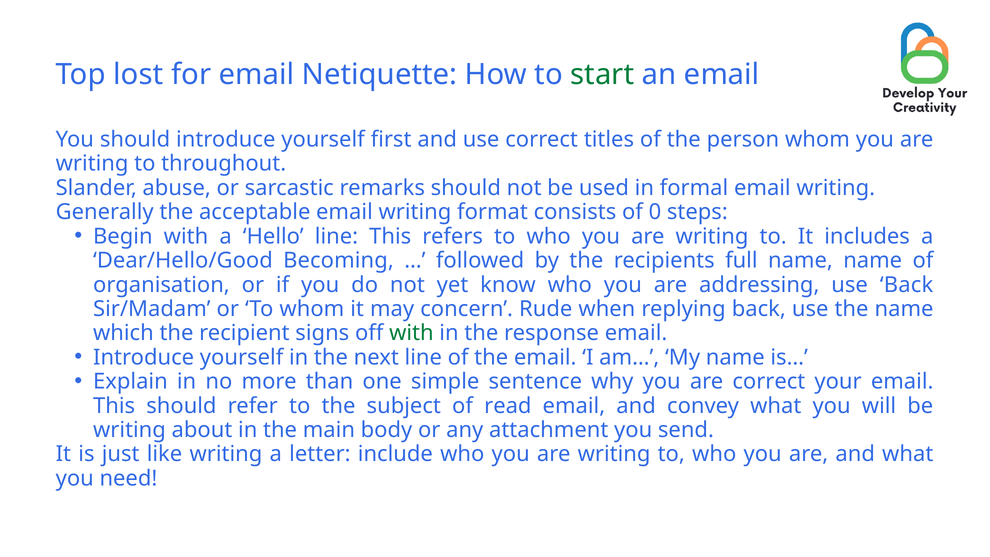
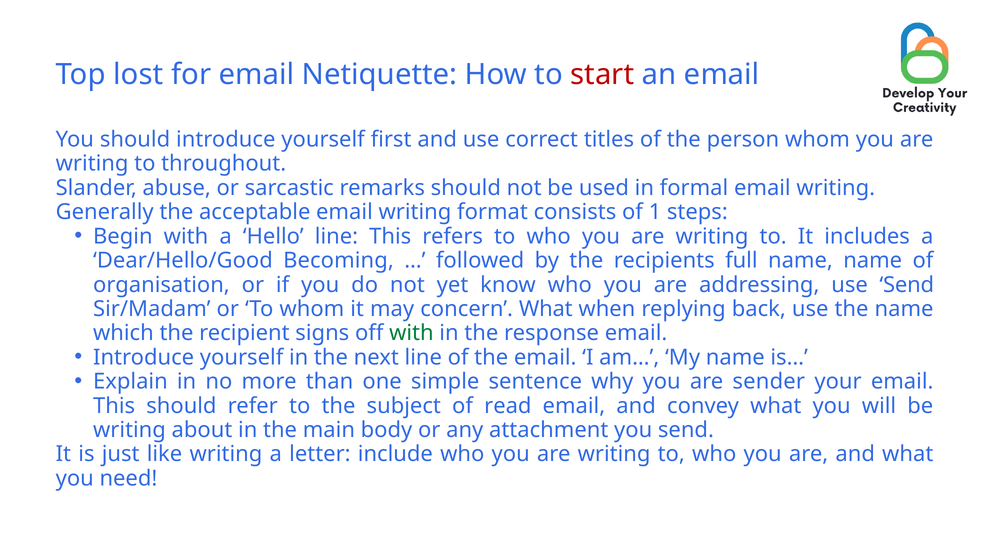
start colour: green -> red
0: 0 -> 1
use Back: Back -> Send
concern Rude: Rude -> What
are correct: correct -> sender
